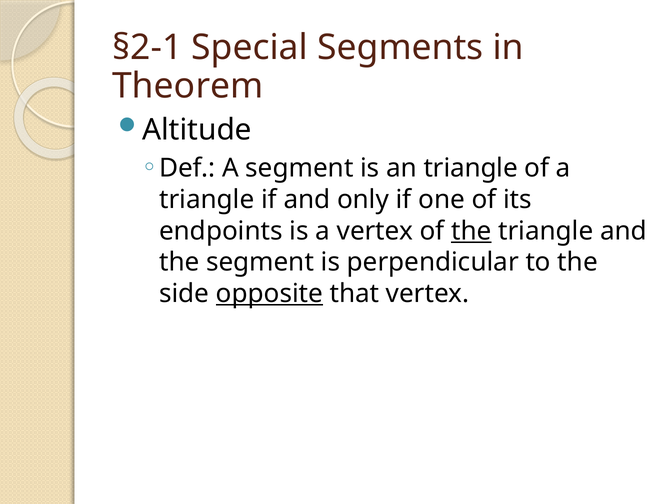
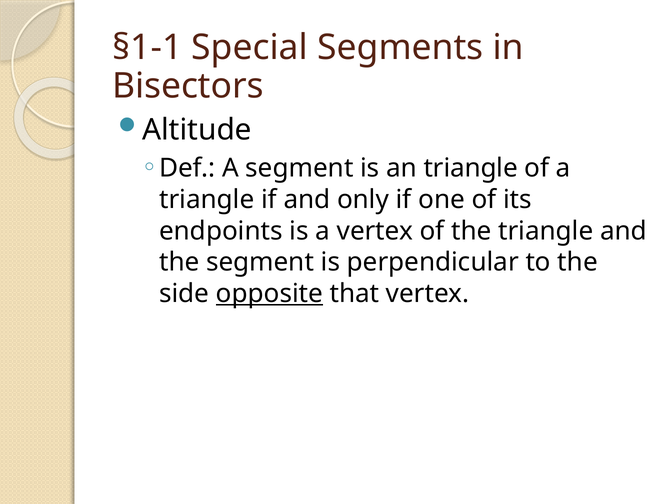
§2-1: §2-1 -> §1-1
Theorem: Theorem -> Bisectors
the at (471, 231) underline: present -> none
